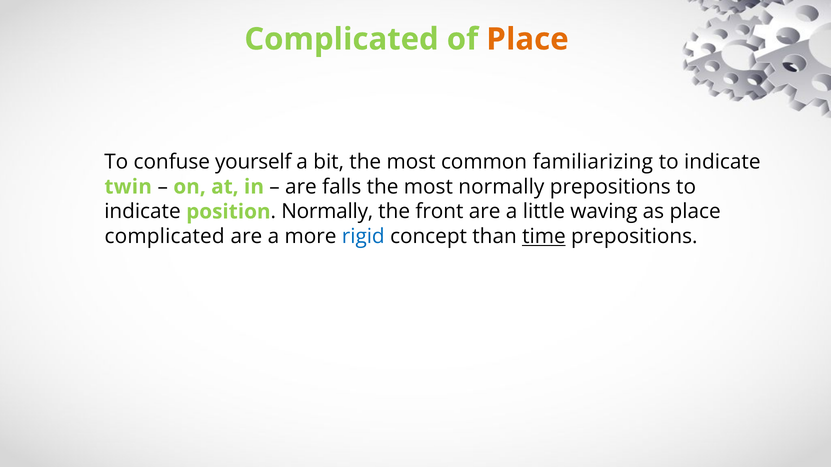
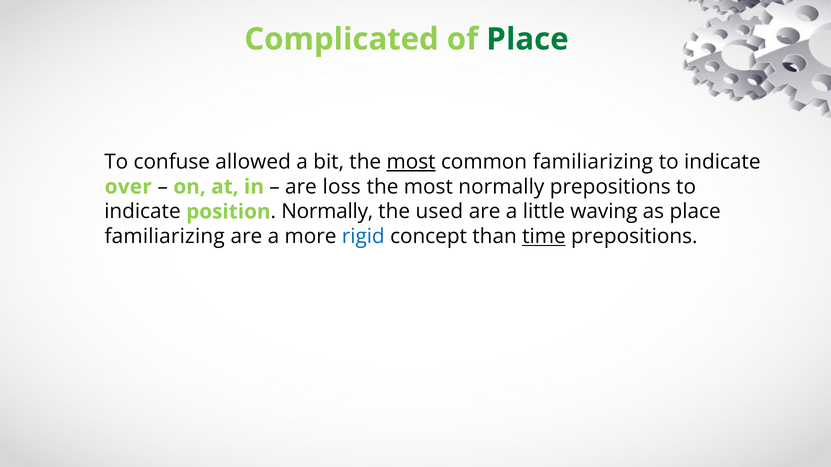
Place at (527, 39) colour: orange -> green
yourself: yourself -> allowed
most at (411, 162) underline: none -> present
twin: twin -> over
falls: falls -> loss
front: front -> used
complicated at (165, 237): complicated -> familiarizing
